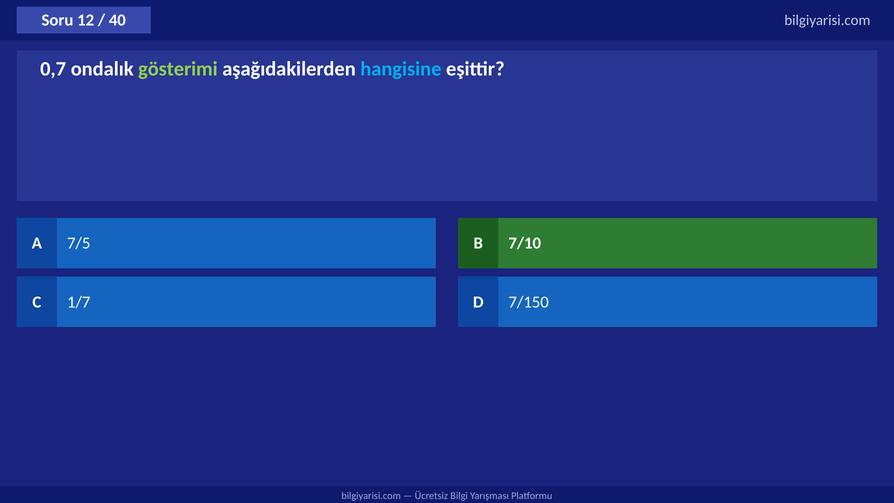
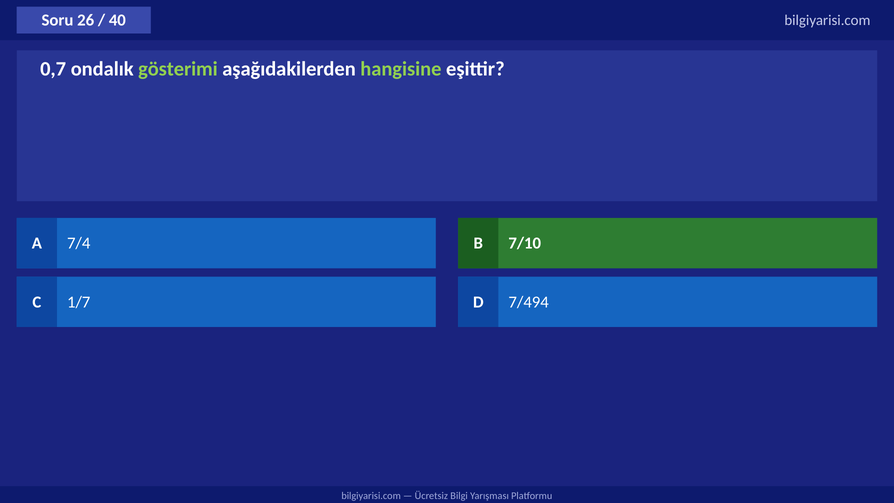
12: 12 -> 26
hangisine colour: light blue -> light green
7/5: 7/5 -> 7/4
7/150: 7/150 -> 7/494
